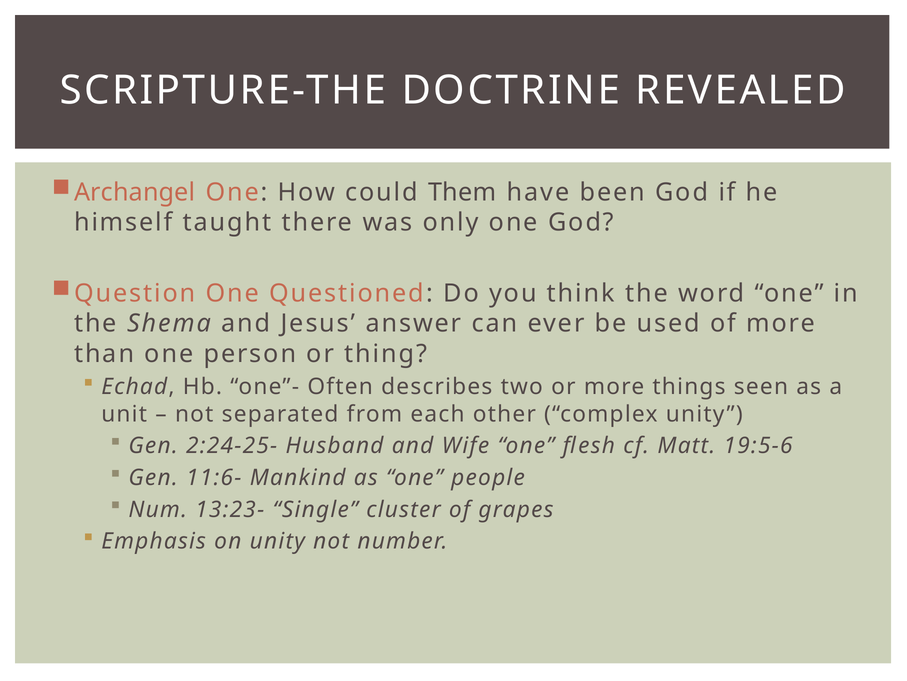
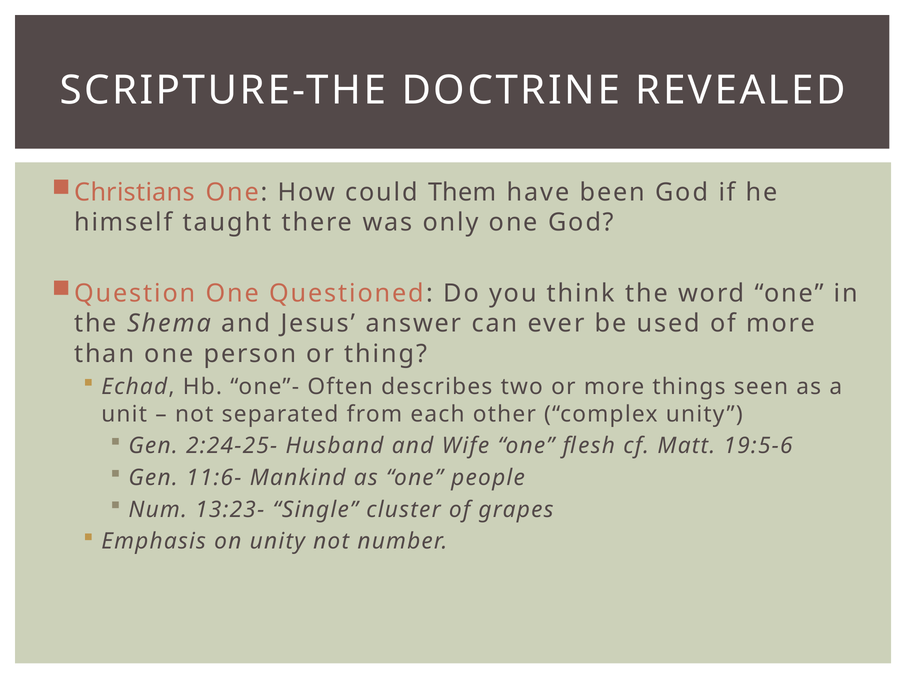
Archangel: Archangel -> Christians
